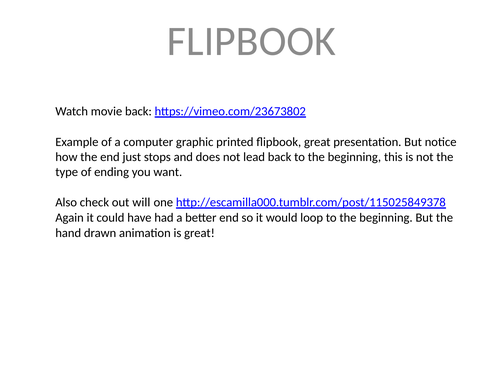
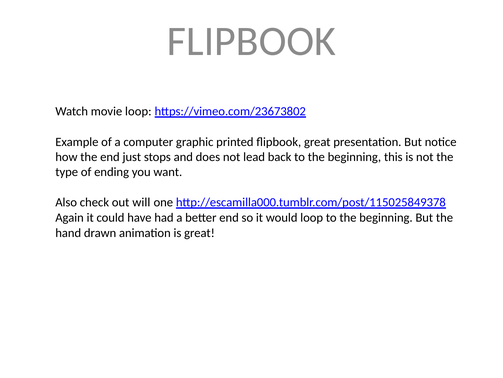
movie back: back -> loop
